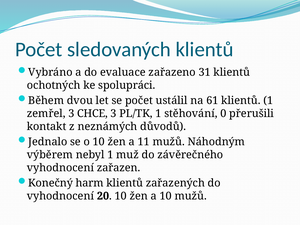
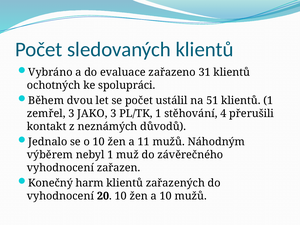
61: 61 -> 51
CHCE: CHCE -> JAKO
0: 0 -> 4
